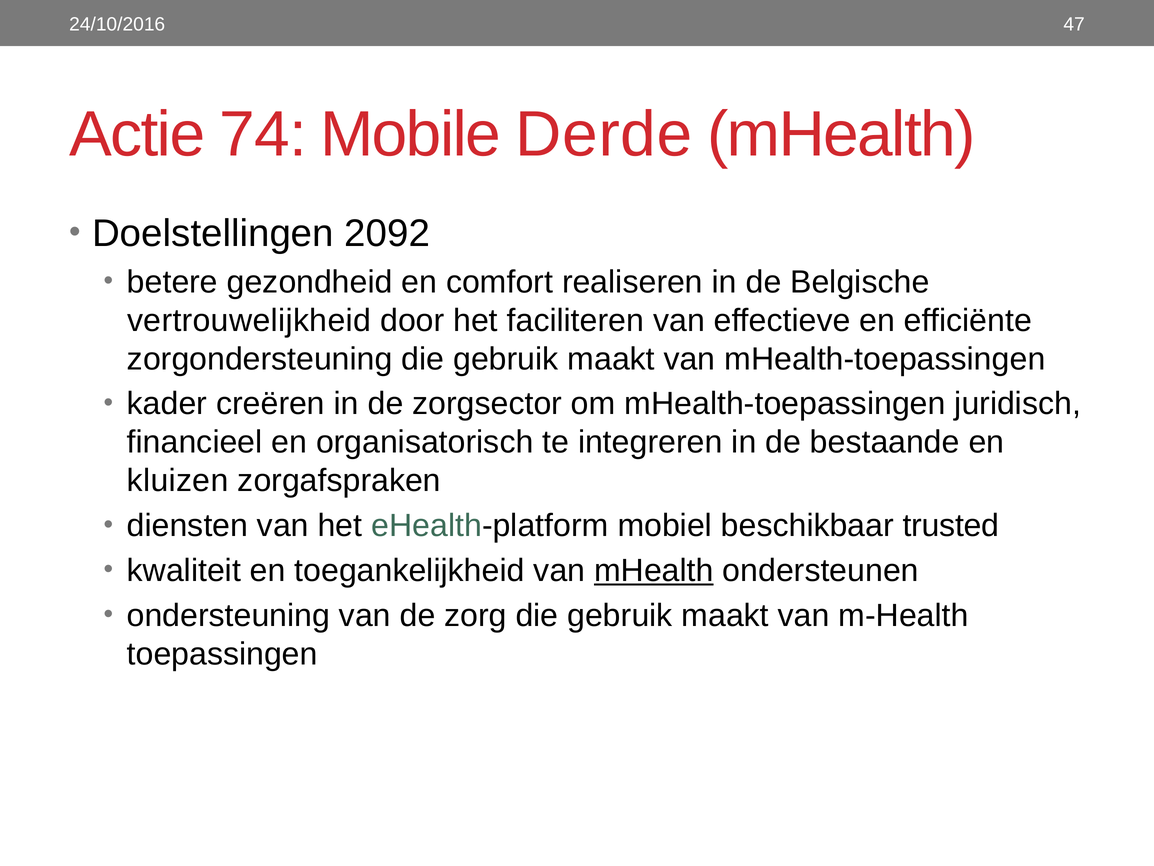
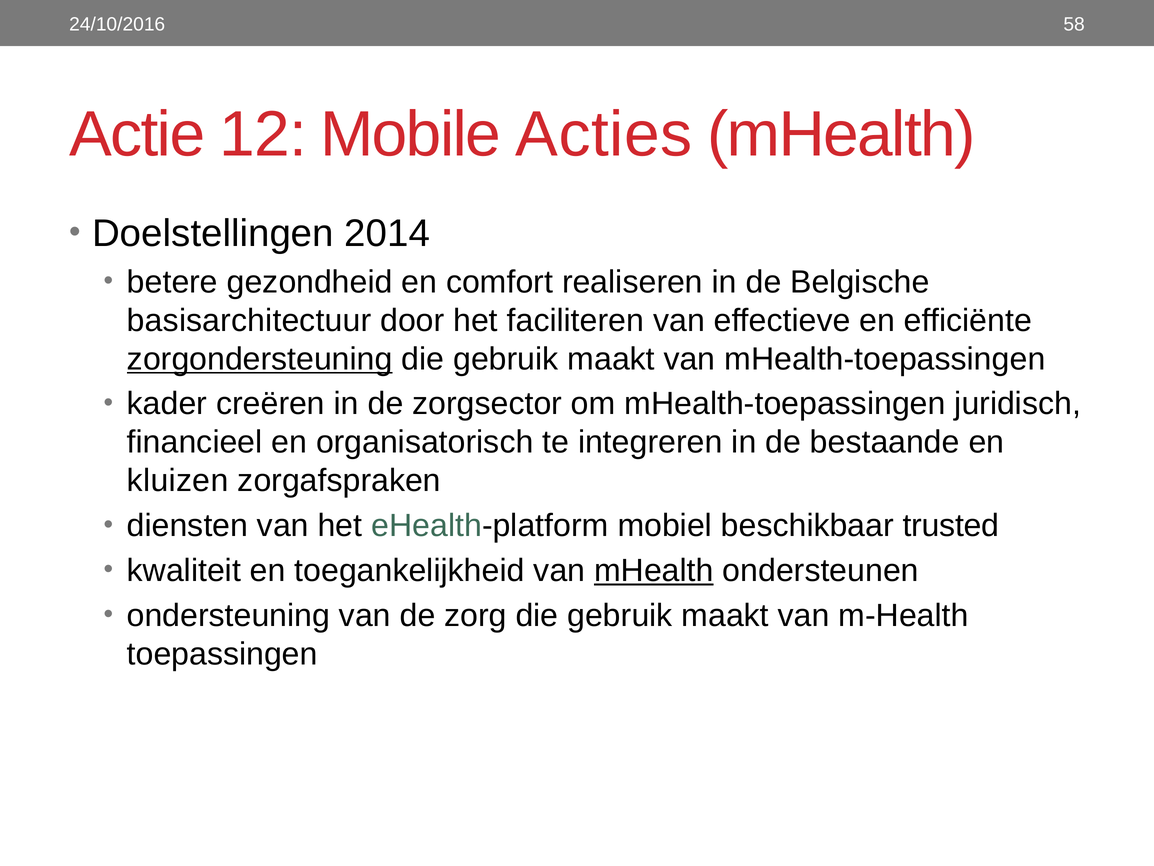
47: 47 -> 58
74: 74 -> 12
Derde: Derde -> Acties
2092: 2092 -> 2014
vertrouwelijkheid: vertrouwelijkheid -> basisarchitectuur
zorgondersteuning underline: none -> present
